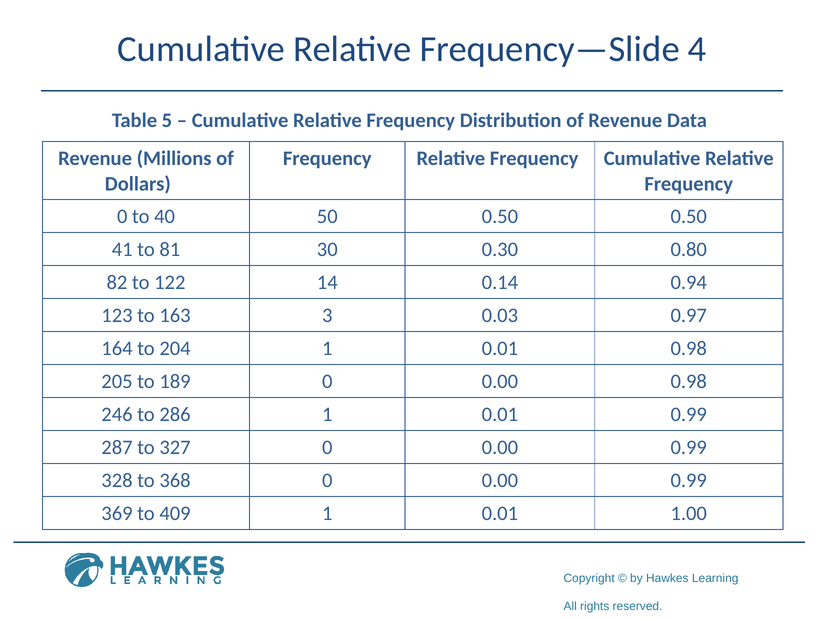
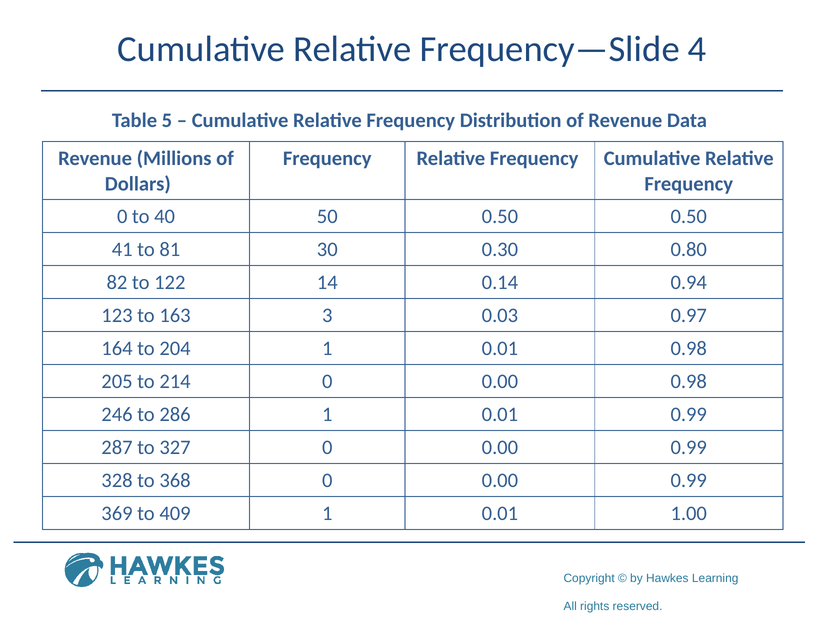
189: 189 -> 214
